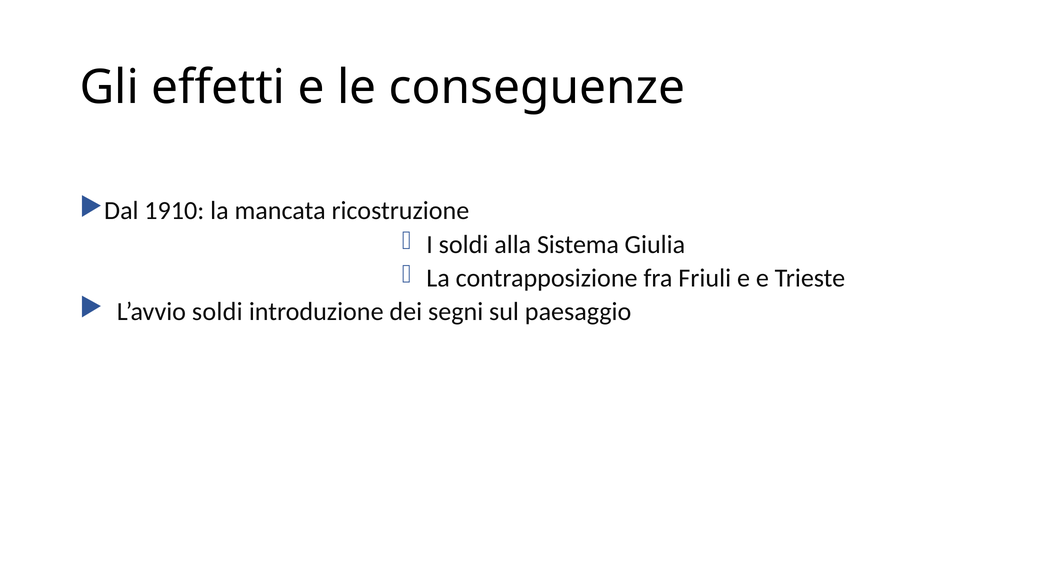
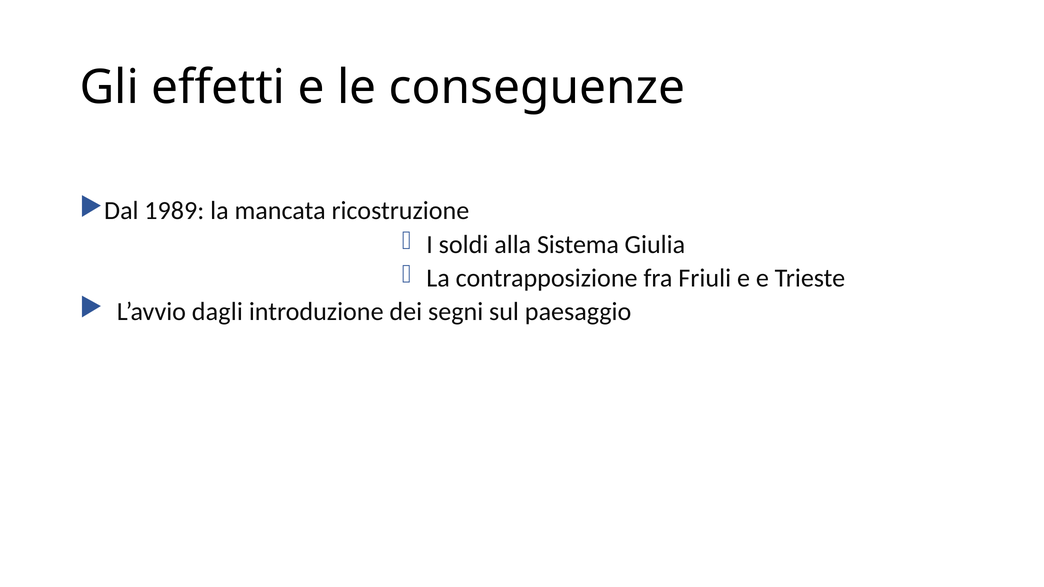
1910: 1910 -> 1989
L’avvio soldi: soldi -> dagli
